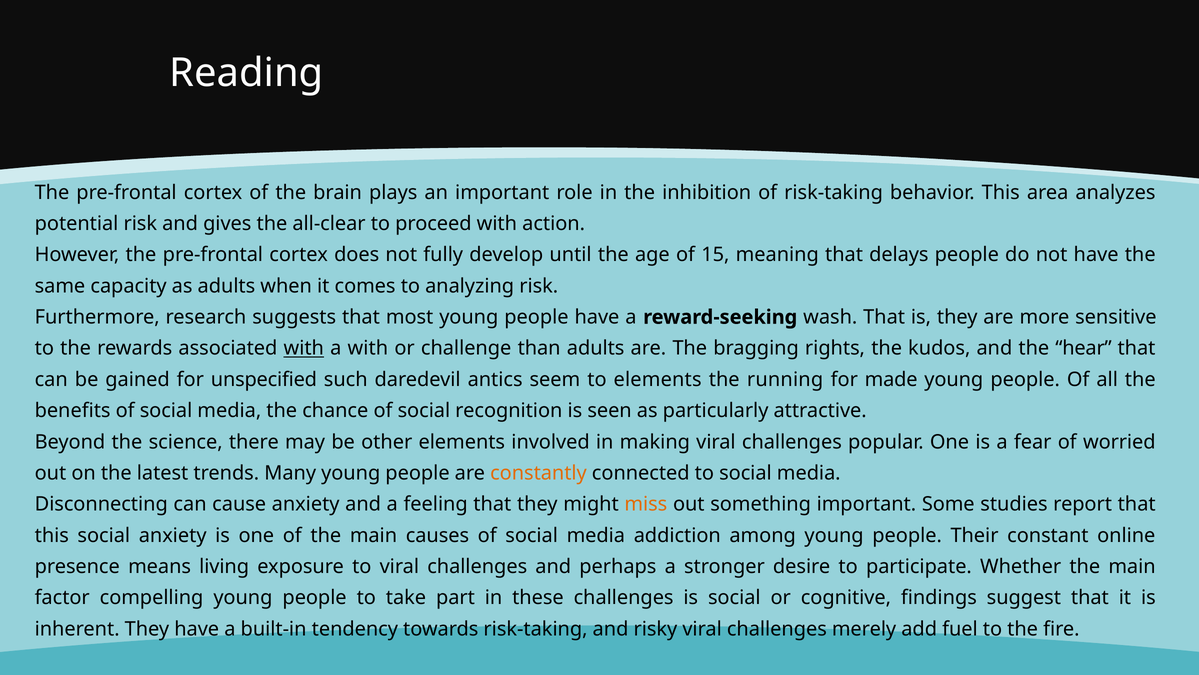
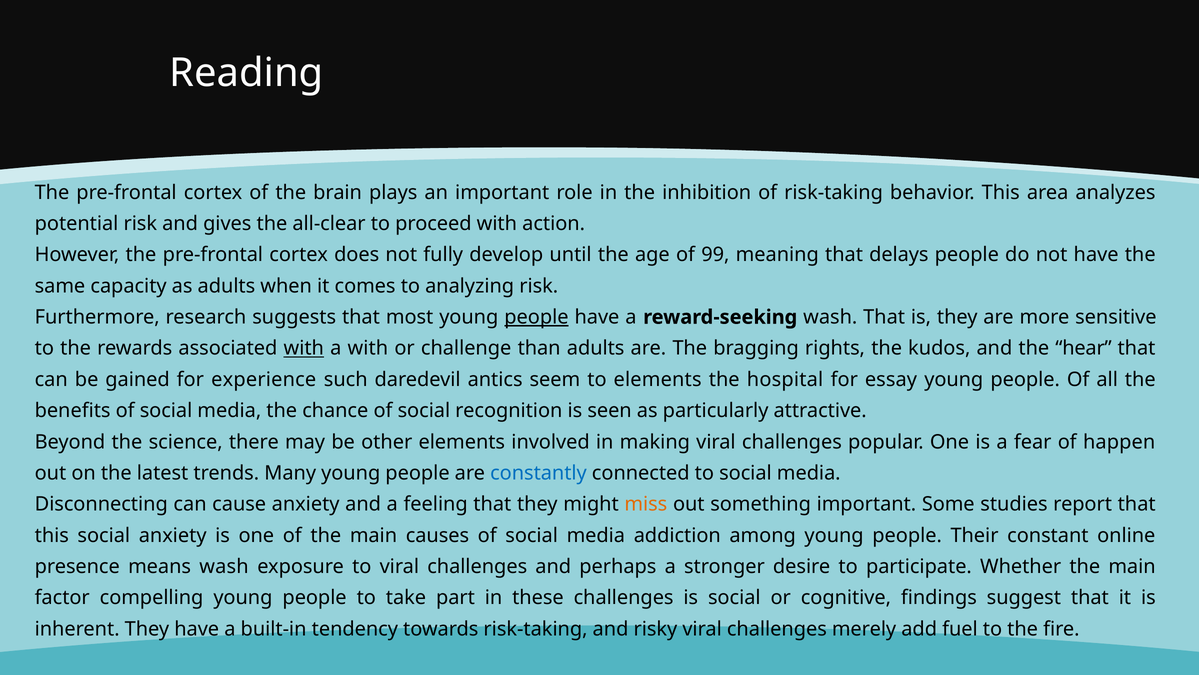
15: 15 -> 99
people at (536, 317) underline: none -> present
unspecified: unspecified -> experience
running: running -> hospital
made: made -> essay
worried: worried -> happen
constantly colour: orange -> blue
means living: living -> wash
